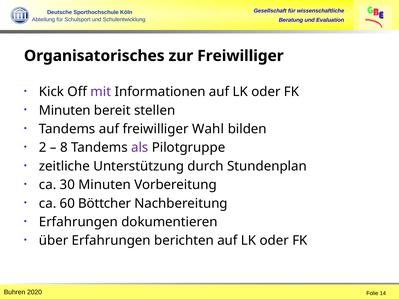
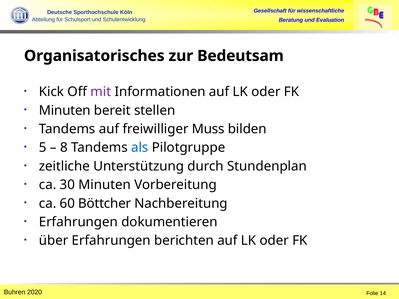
zur Freiwilliger: Freiwilliger -> Bedeutsam
Wahl: Wahl -> Muss
2: 2 -> 5
als colour: purple -> blue
